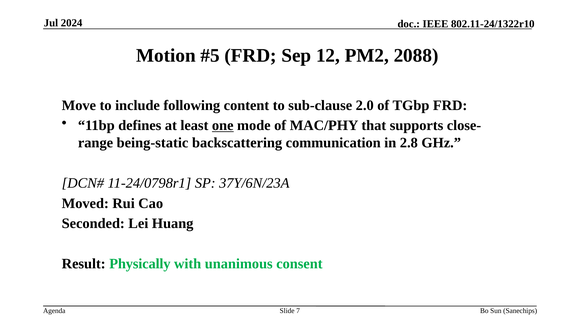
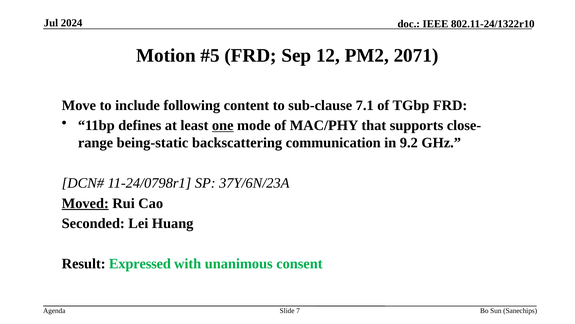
2088: 2088 -> 2071
2.0: 2.0 -> 7.1
2.8: 2.8 -> 9.2
Moved underline: none -> present
Physically: Physically -> Expressed
